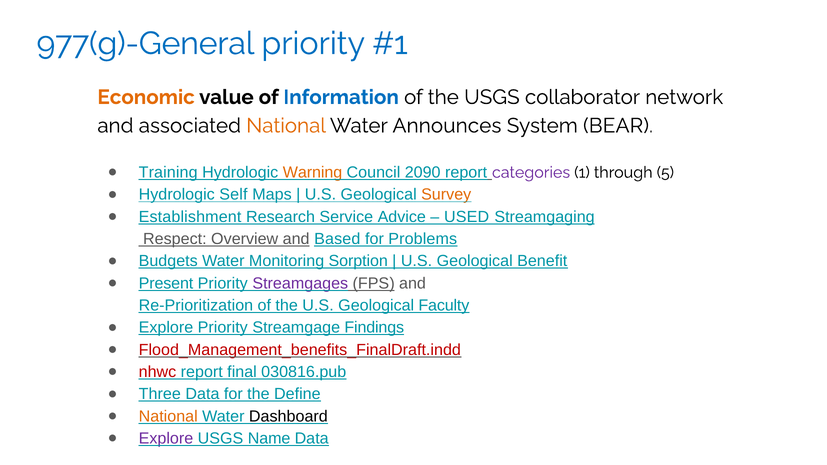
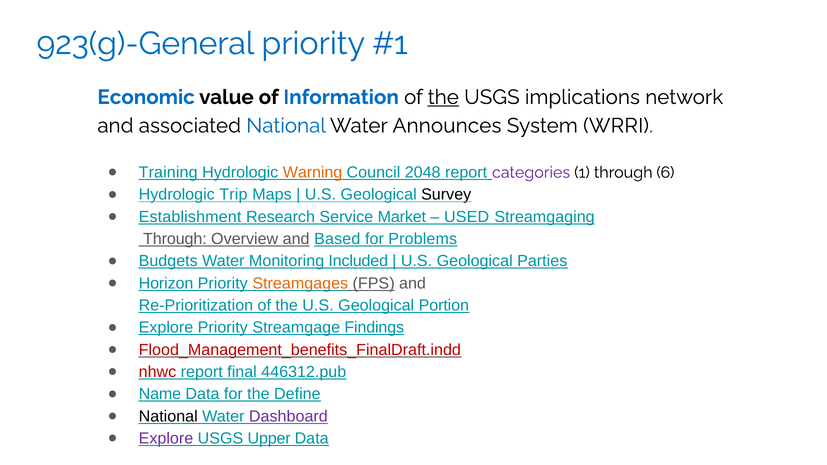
977(g)-General: 977(g)-General -> 923(g)-General
Economic colour: orange -> blue
the at (443, 97) underline: none -> present
collaborator: collaborator -> implications
National at (286, 126) colour: orange -> blue
BEAR: BEAR -> WRRI
2090: 2090 -> 2048
5: 5 -> 6
Self: Self -> Trip
Survey colour: orange -> black
Advice: Advice -> Market
Respect at (175, 239): Respect -> Through
Sorption: Sorption -> Included
Benefit: Benefit -> Parties
Present: Present -> Horizon
Streamgages colour: purple -> orange
Faculty: Faculty -> Portion
030816.pub: 030816.pub -> 446312.pub
Three: Three -> Name
National at (168, 416) colour: orange -> black
Dashboard colour: black -> purple
Name: Name -> Upper
